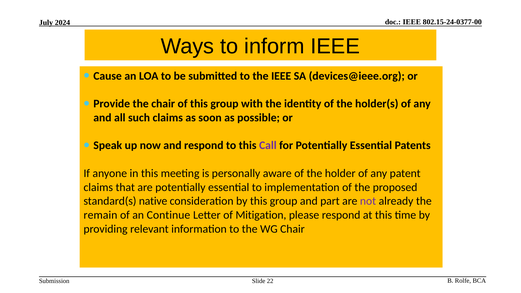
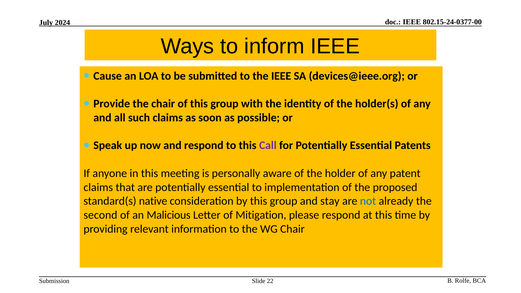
part: part -> stay
not colour: purple -> blue
remain: remain -> second
Continue: Continue -> Malicious
